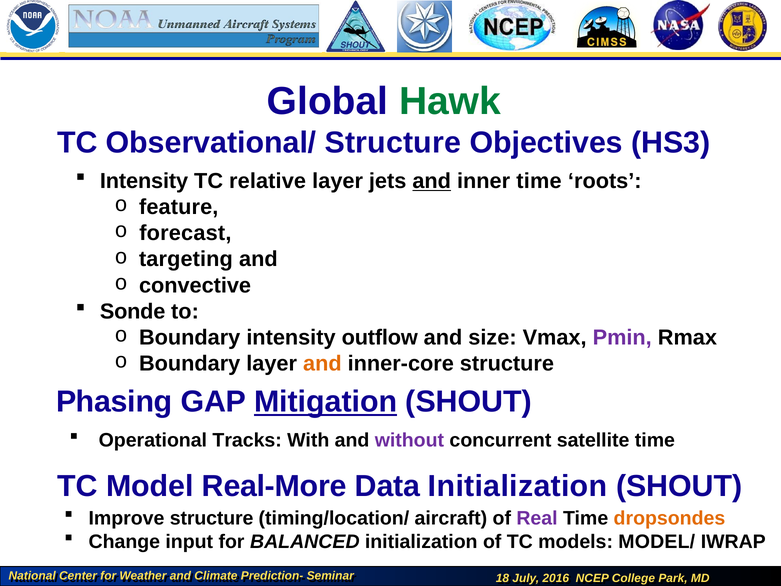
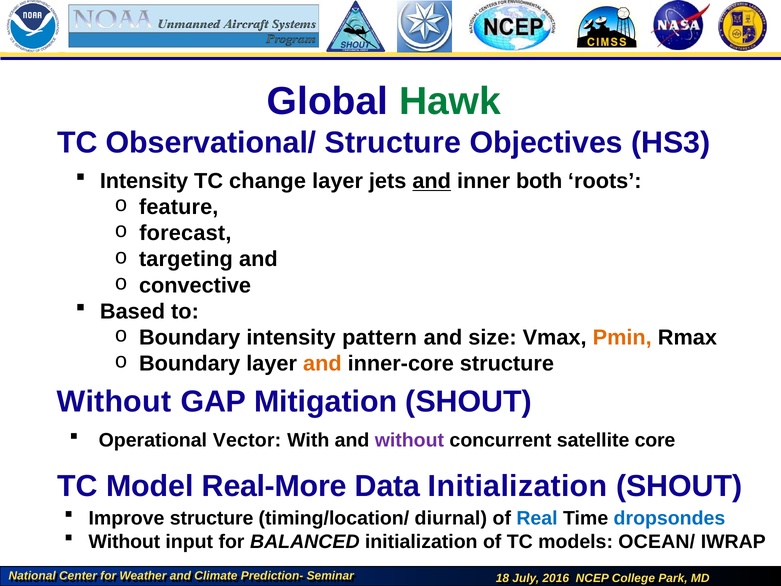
relative: relative -> change
inner time: time -> both
Sonde: Sonde -> Based
outflow: outflow -> pattern
Pmin colour: purple -> orange
Phasing at (114, 402): Phasing -> Without
Mitigation underline: present -> none
Tracks: Tracks -> Vector
satellite time: time -> core
aircraft: aircraft -> diurnal
Real colour: purple -> blue
dropsondes colour: orange -> blue
Change at (124, 541): Change -> Without
MODEL/: MODEL/ -> OCEAN/
